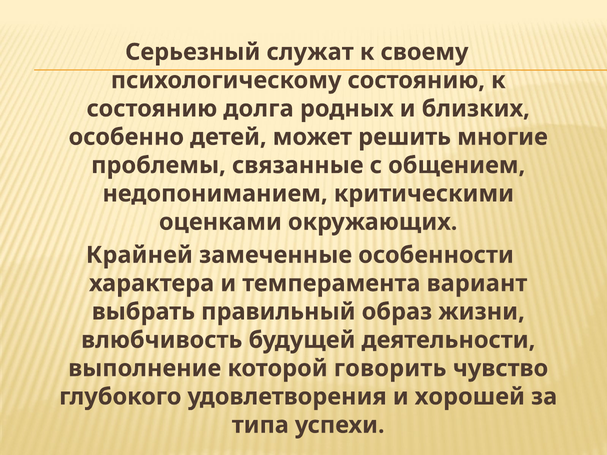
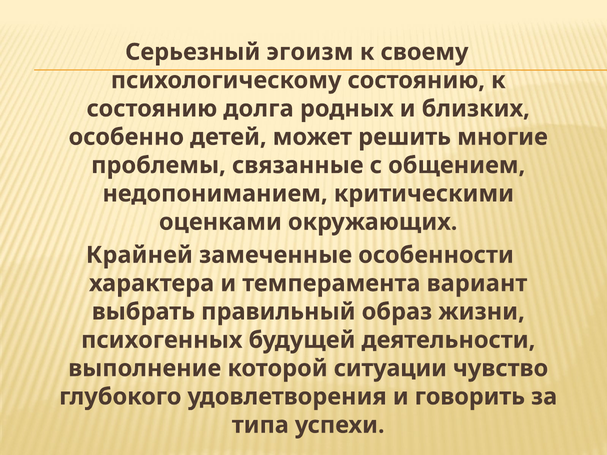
служат: служат -> эгоизм
влюбчивость: влюбчивость -> психогенных
говорить: говорить -> ситуации
хорошей: хорошей -> говорить
